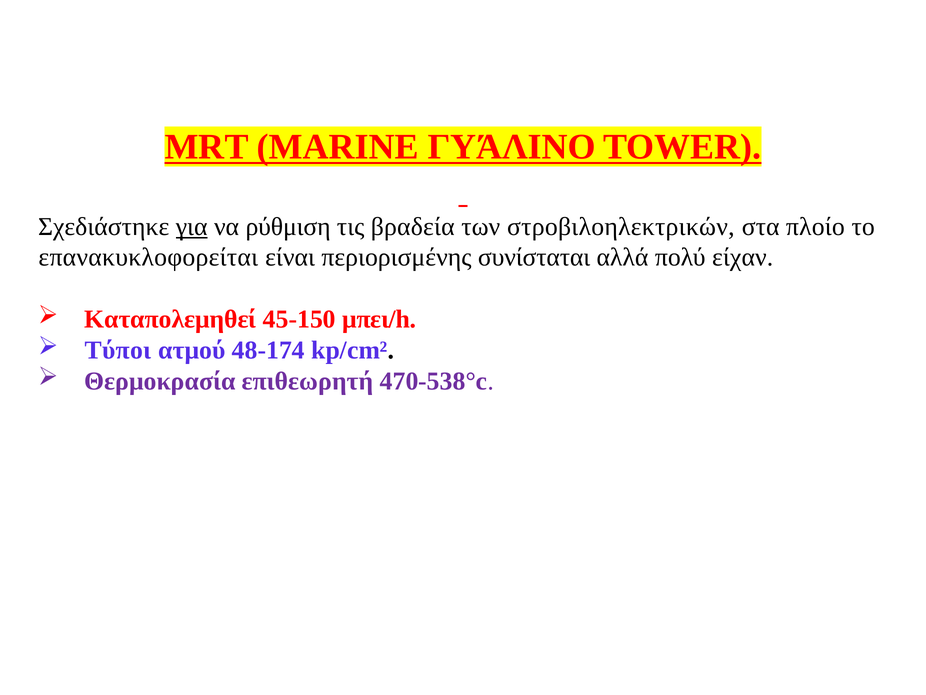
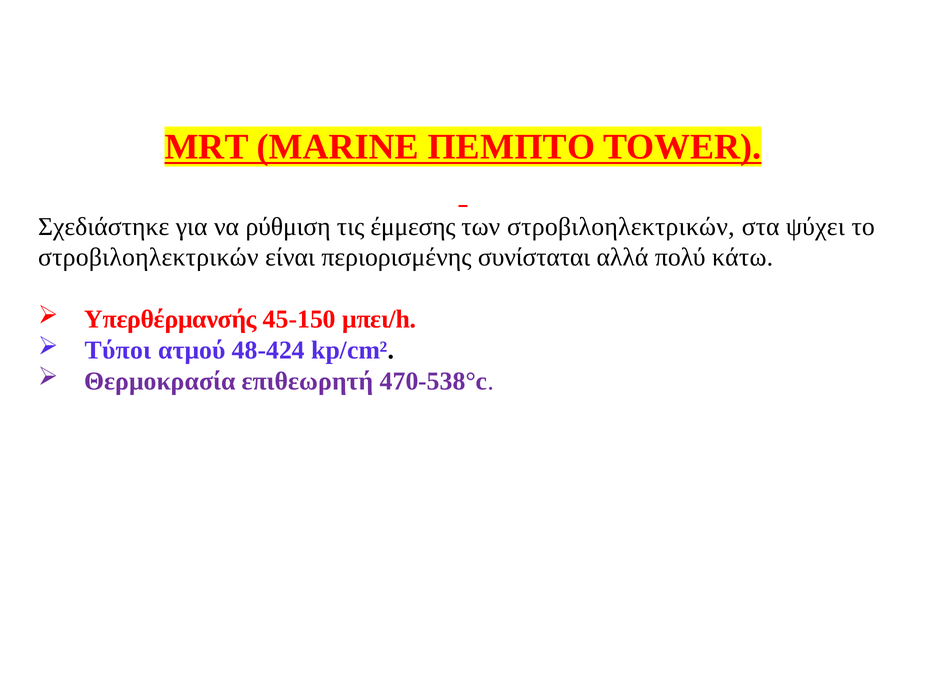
ΓΥΆΛΙΝΟ: ΓΥΆΛΙΝΟ -> ΠΕΜΠΤΟ
για underline: present -> none
βραδεία: βραδεία -> έμμεσης
πλοίο: πλοίο -> ψύχει
επανακυκλοφορείται at (148, 257): επανακυκλοφορείται -> στροβιλοηλεκτρικών
είχαν: είχαν -> κάτω
Καταπολεμηθεί: Καταπολεμηθεί -> Υπερθέρμανσής
48-174: 48-174 -> 48-424
